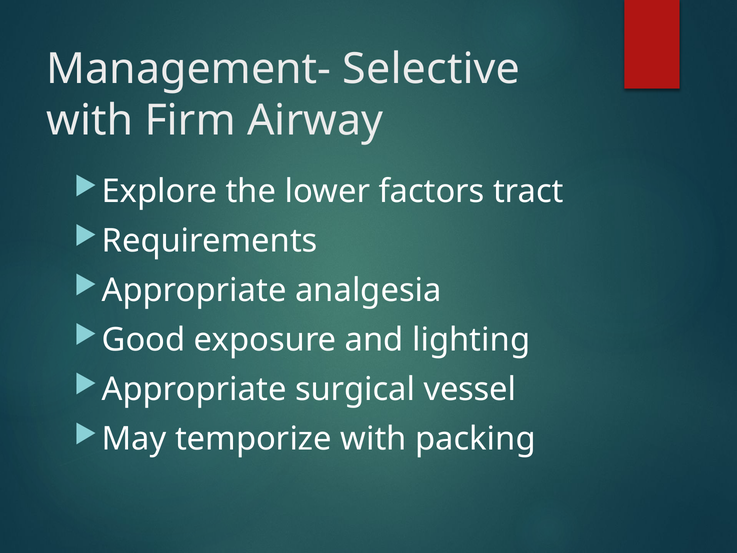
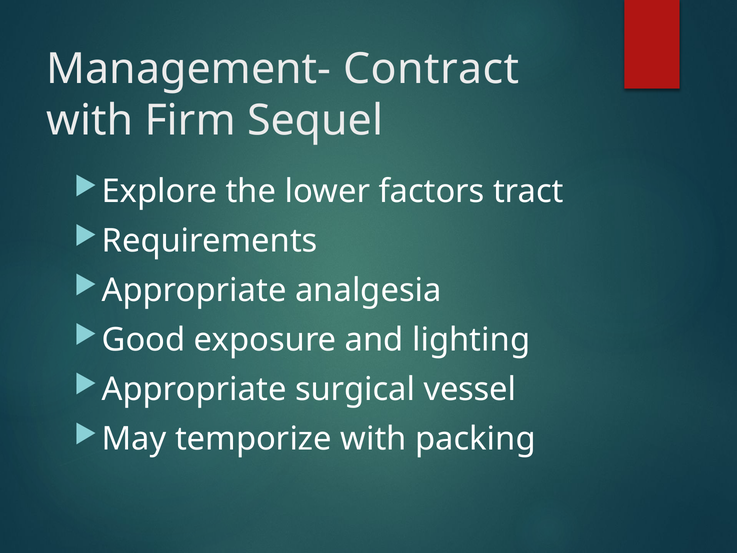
Selective: Selective -> Contract
Airway: Airway -> Sequel
